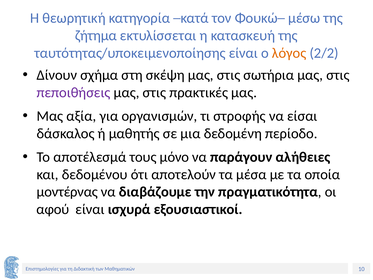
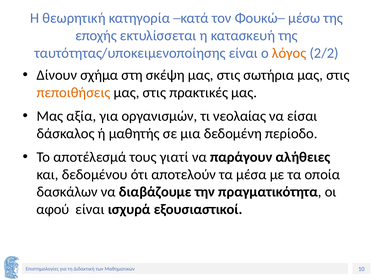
ζήτημα: ζήτημα -> εποχής
πεποιθήσεις colour: purple -> orange
στροφής: στροφής -> νεολαίας
μόνο: μόνο -> γιατί
μοντέρνας: μοντέρνας -> δασκάλων
